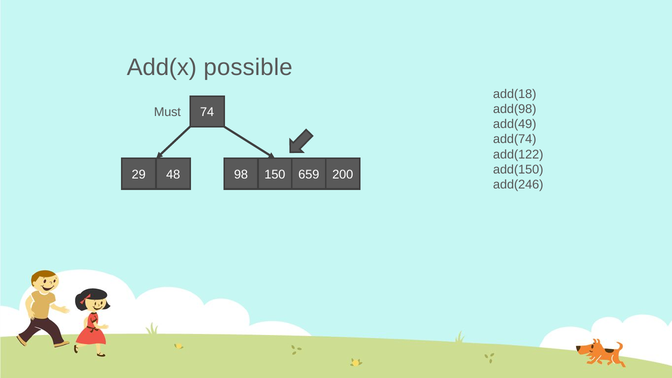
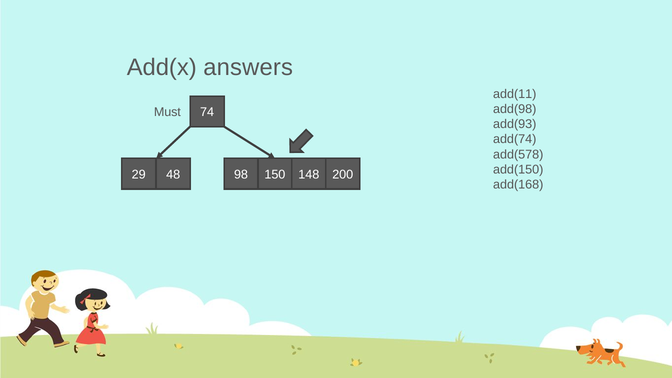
possible: possible -> answers
add(18: add(18 -> add(11
add(49: add(49 -> add(93
add(122: add(122 -> add(578
659: 659 -> 148
add(246: add(246 -> add(168
